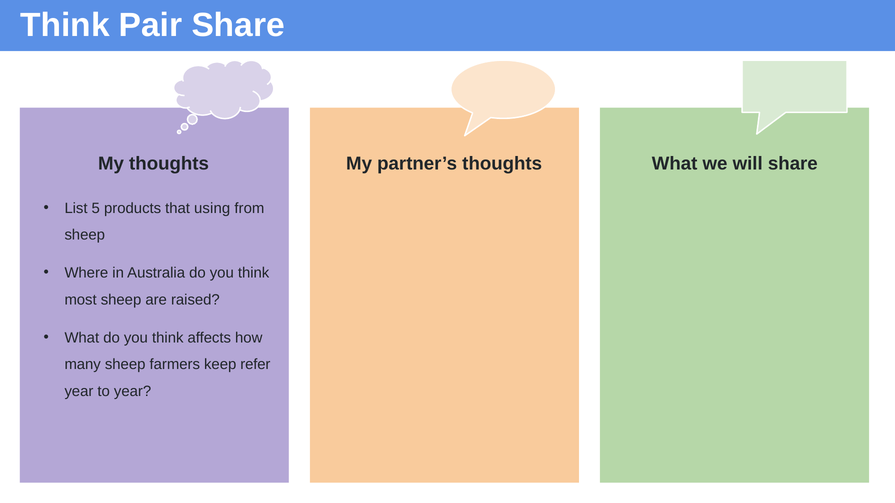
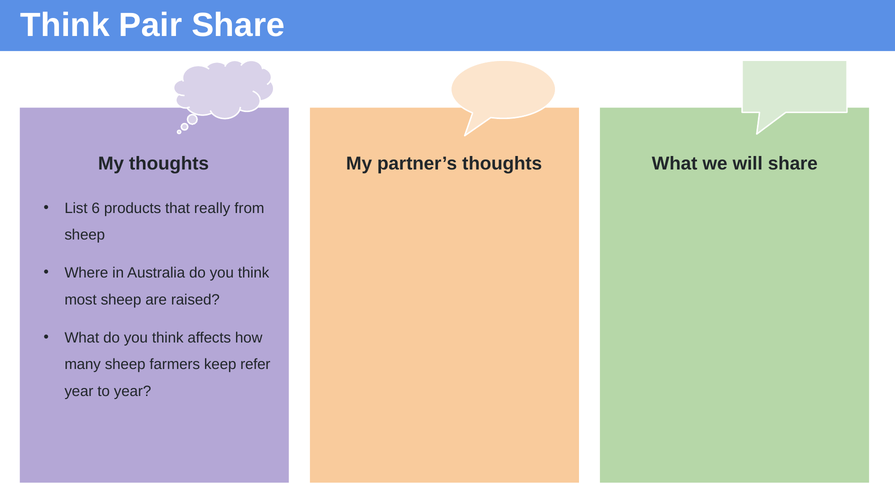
5: 5 -> 6
using: using -> really
